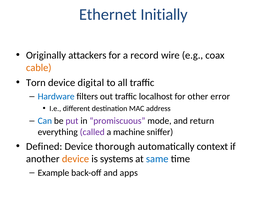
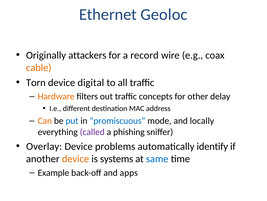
Initially: Initially -> Geoloc
Hardware colour: blue -> orange
localhost: localhost -> concepts
error: error -> delay
Can colour: blue -> orange
put colour: purple -> blue
promiscuous colour: purple -> blue
return: return -> locally
machine: machine -> phishing
Defined: Defined -> Overlay
thorough: thorough -> problems
context: context -> identify
